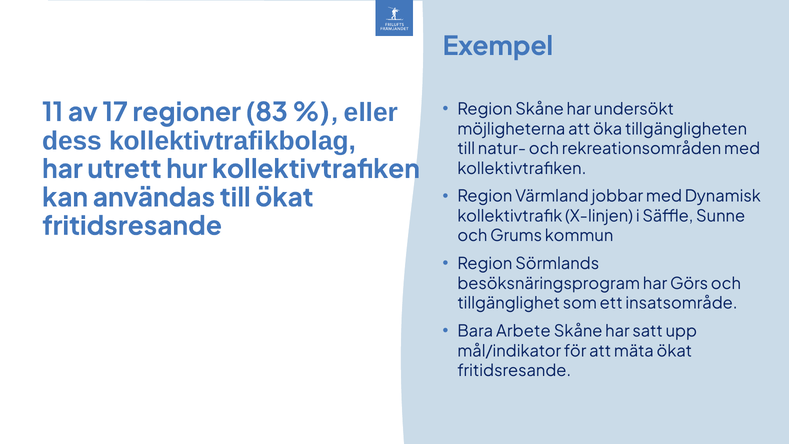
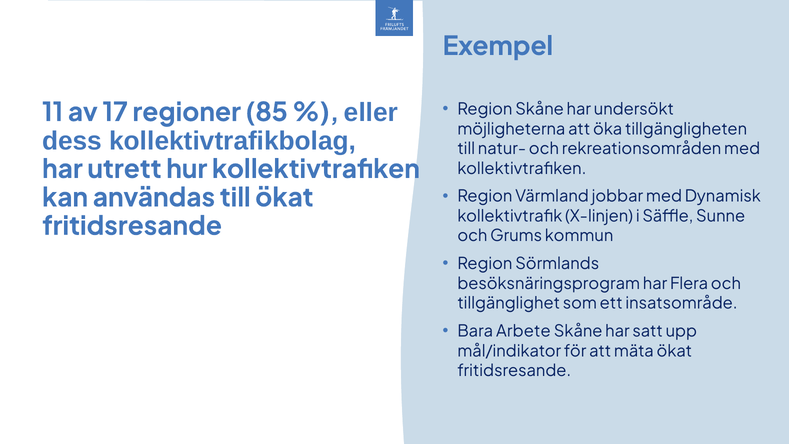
83: 83 -> 85
Görs: Görs -> Flera
